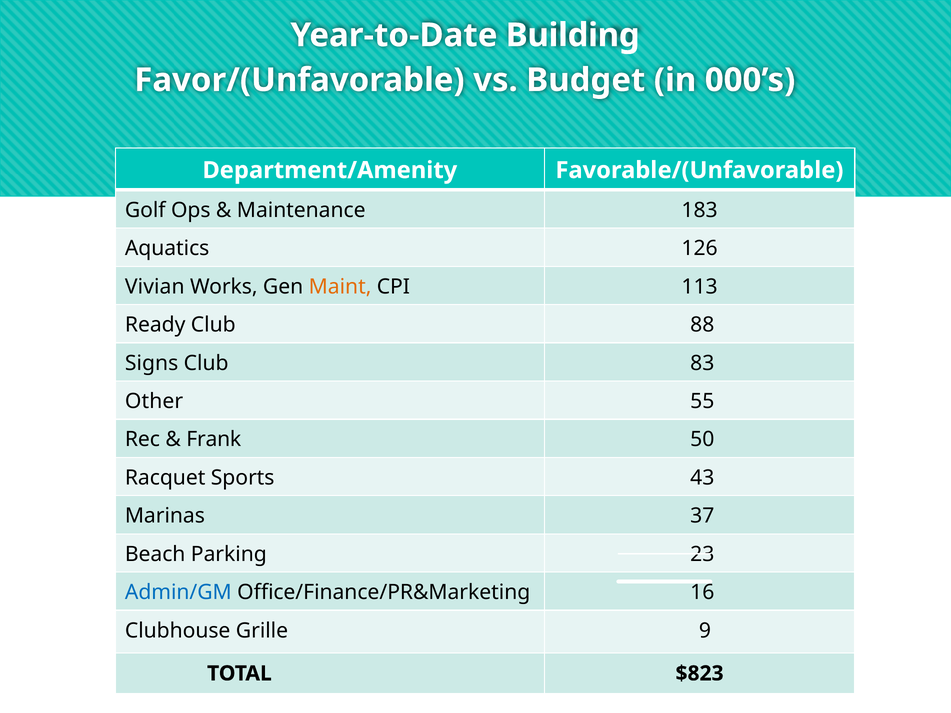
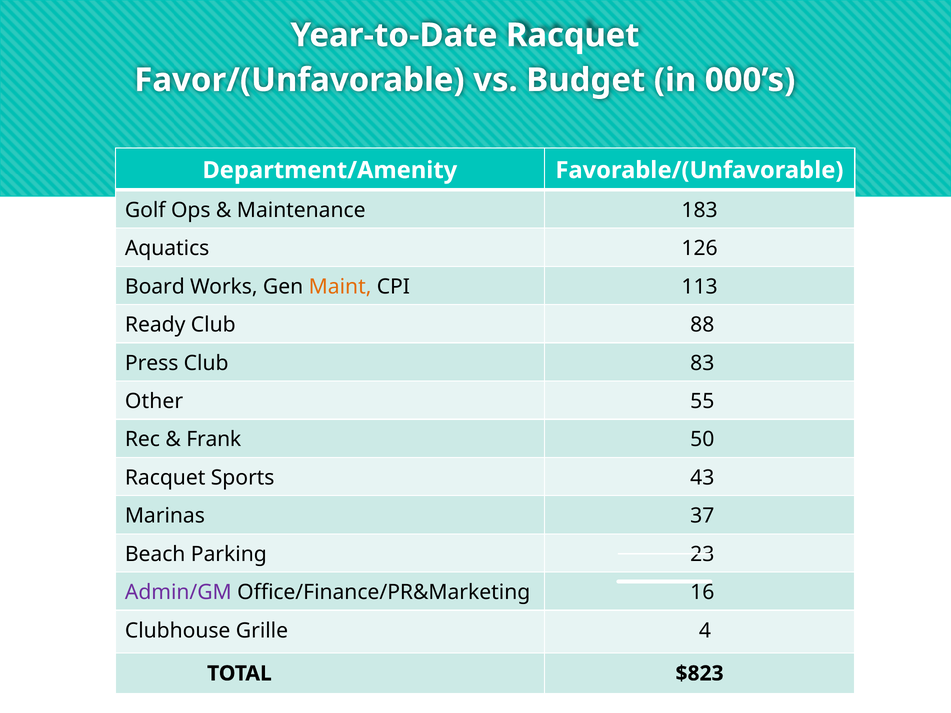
Year-to-Date Building: Building -> Racquet
Vivian: Vivian -> Board
Signs: Signs -> Press
Admin/GM colour: blue -> purple
9: 9 -> 4
